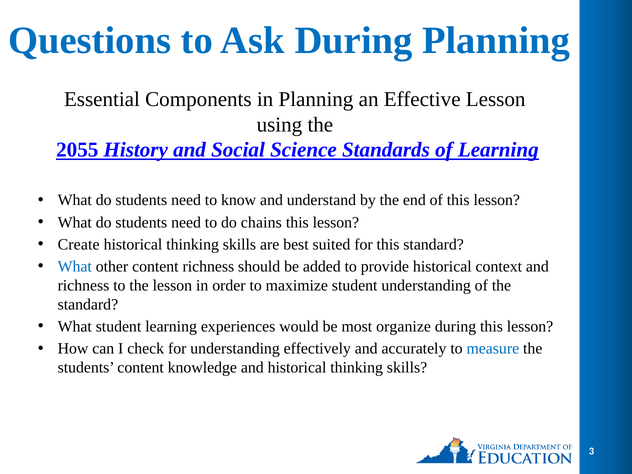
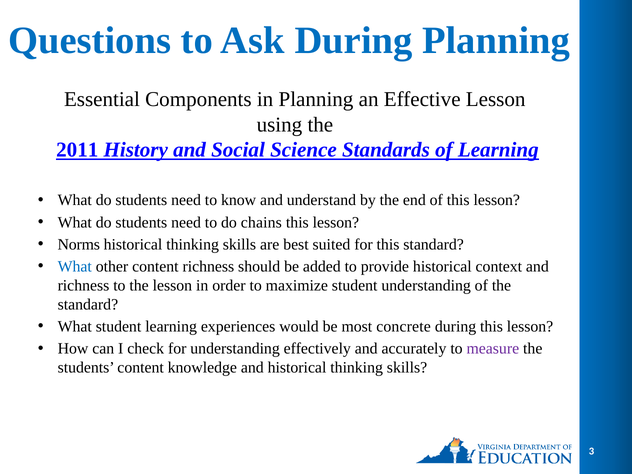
2055: 2055 -> 2011
Create: Create -> Norms
organize: organize -> concrete
measure colour: blue -> purple
